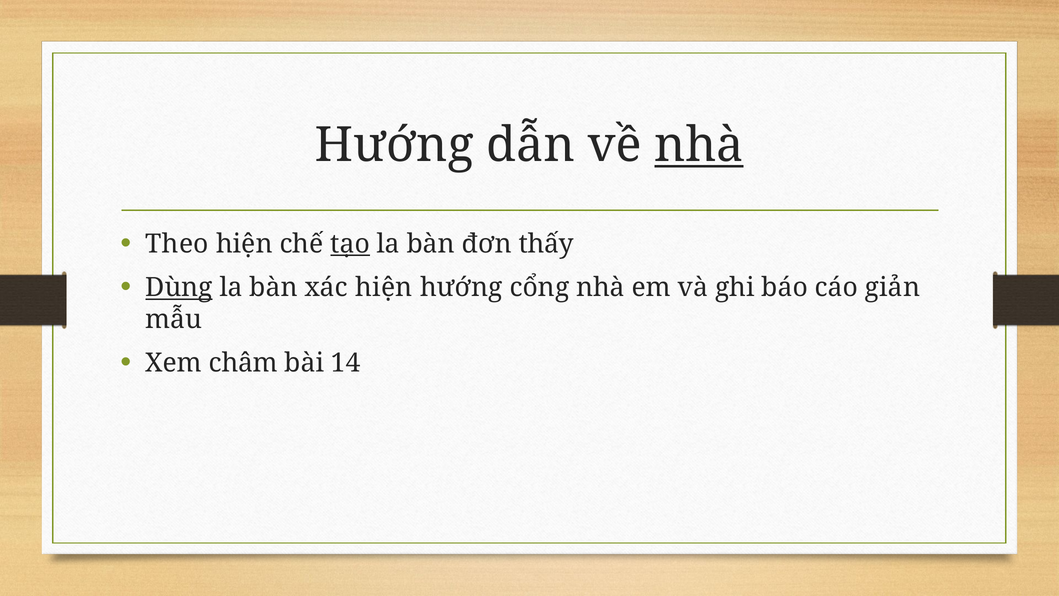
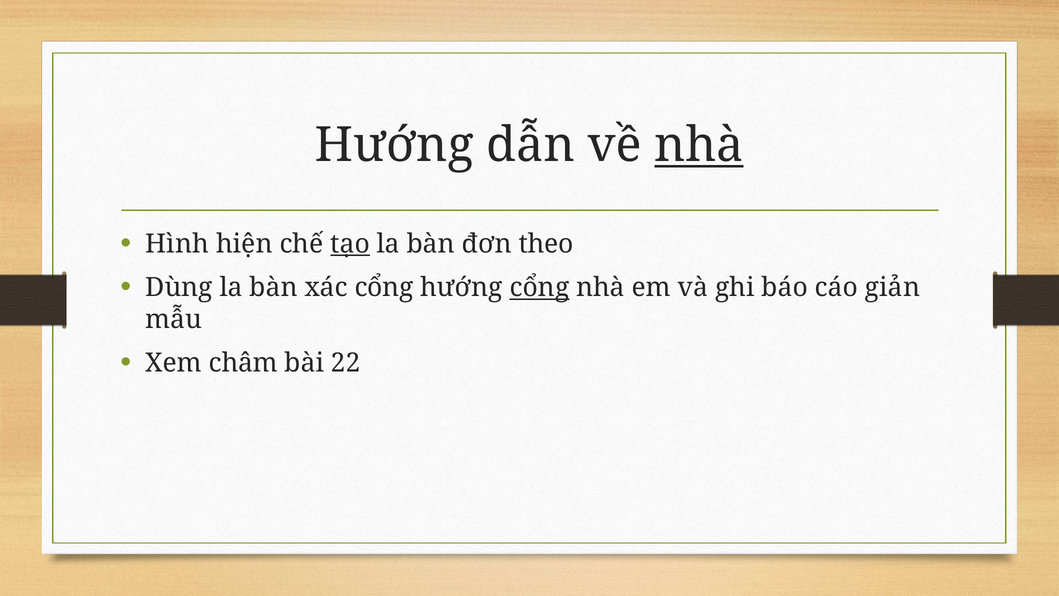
Theo: Theo -> Hình
thấy: thấy -> theo
Dùng underline: present -> none
xác hiện: hiện -> cổng
cổng at (539, 288) underline: none -> present
14: 14 -> 22
